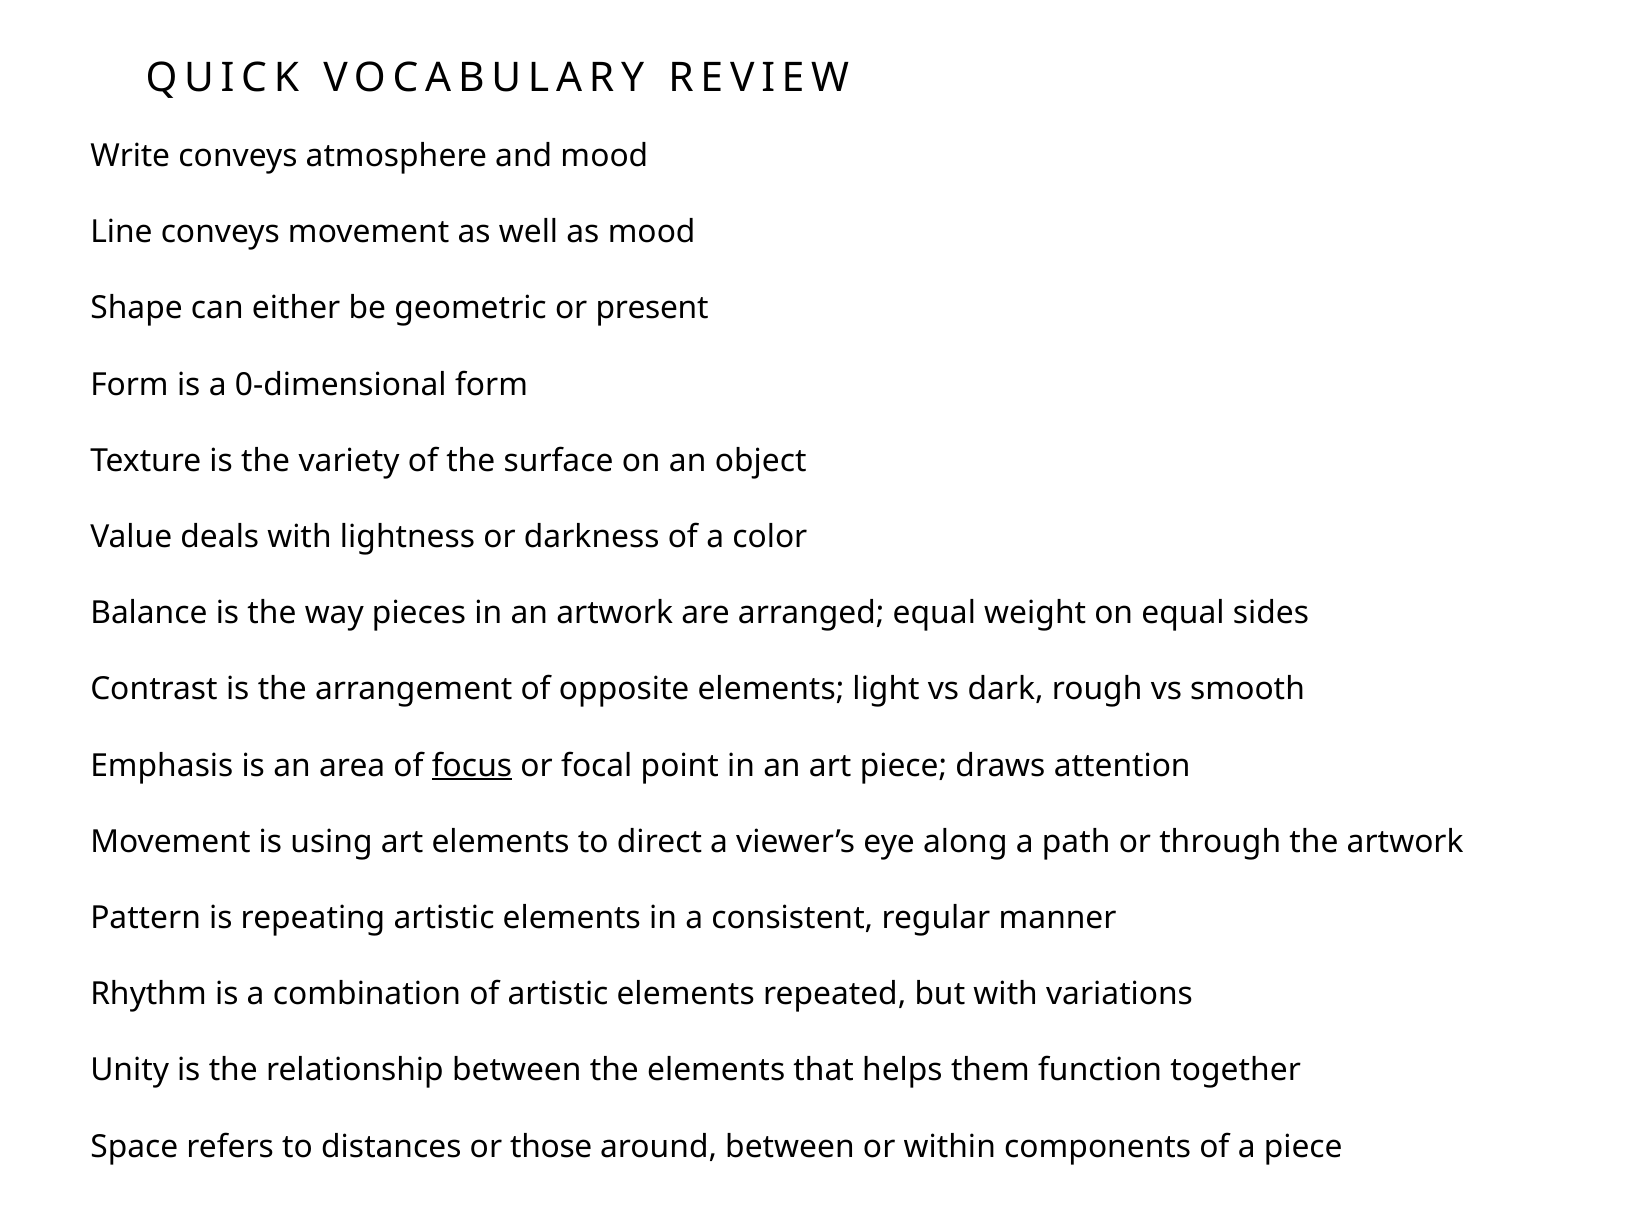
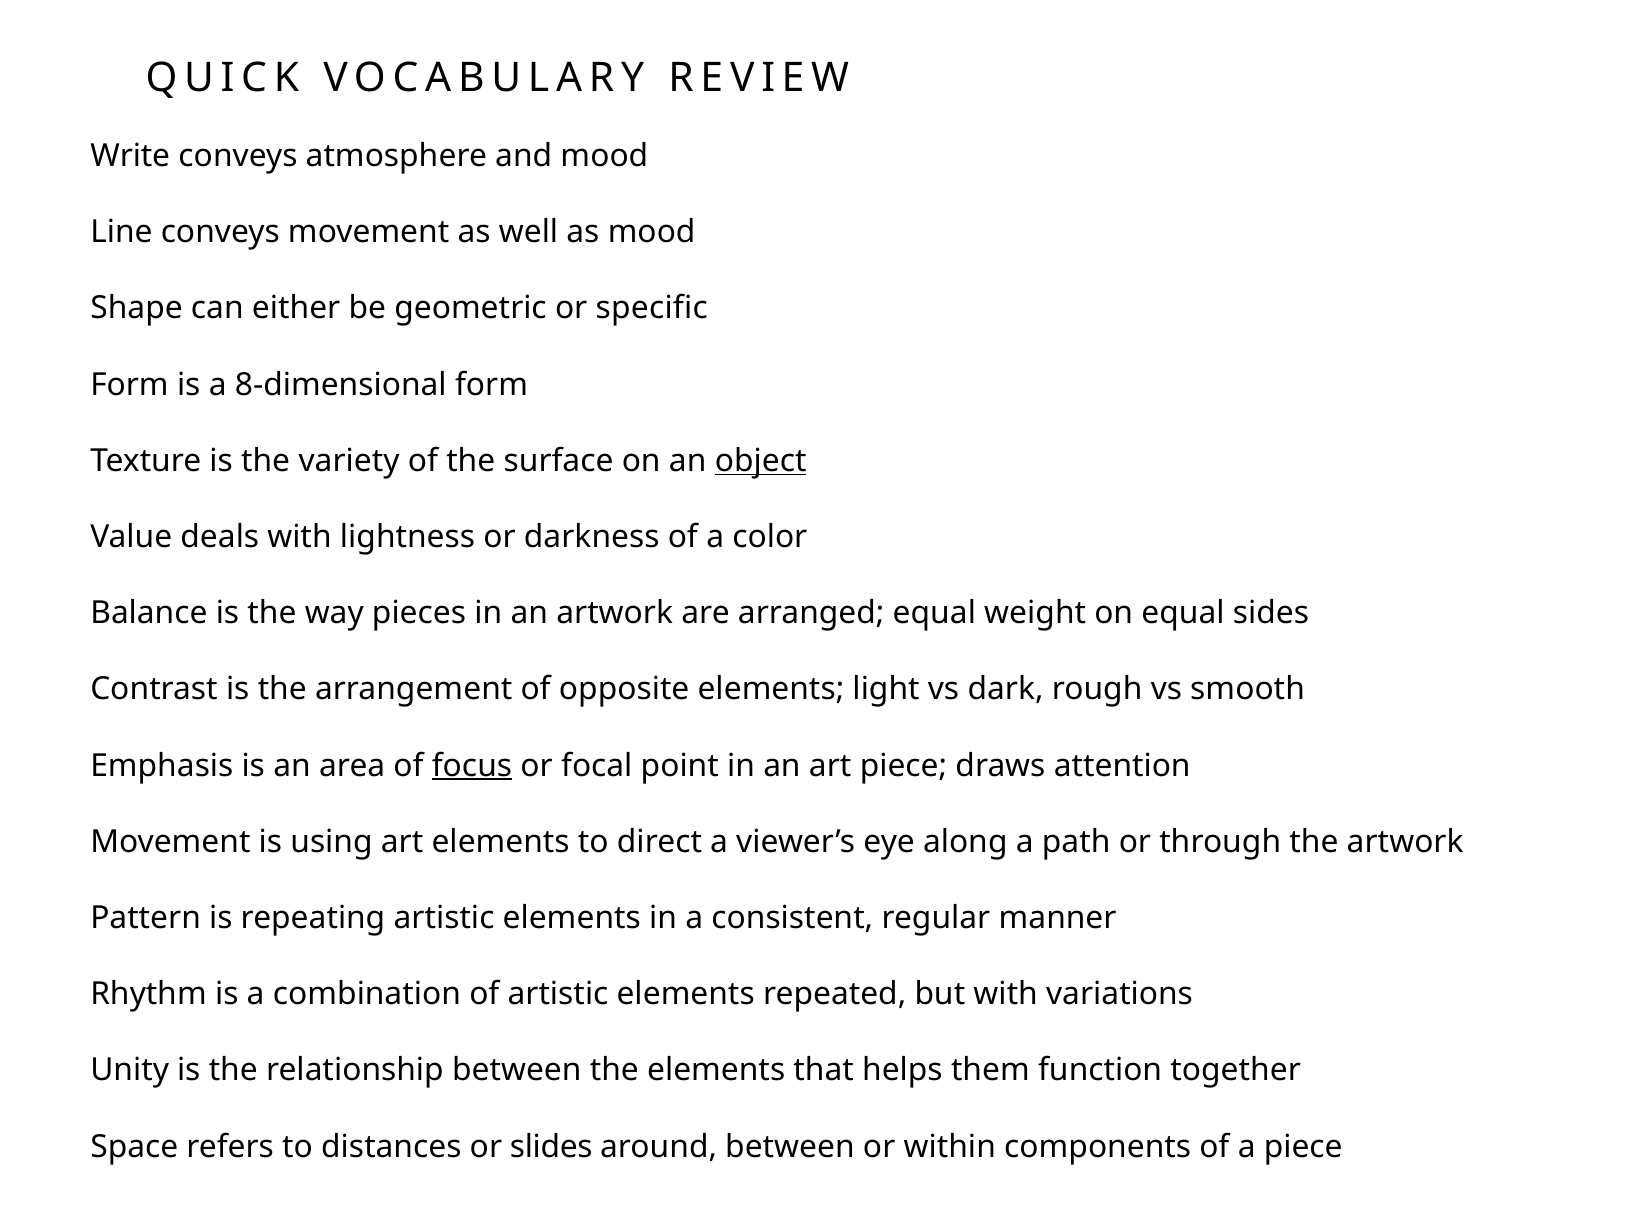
present: present -> specific
0-dimensional: 0-dimensional -> 8-dimensional
object underline: none -> present
those: those -> slides
